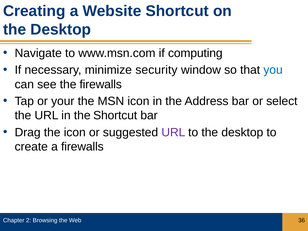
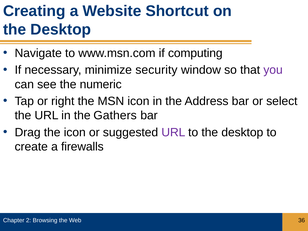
you colour: blue -> purple
the firewalls: firewalls -> numeric
your: your -> right
the Shortcut: Shortcut -> Gathers
